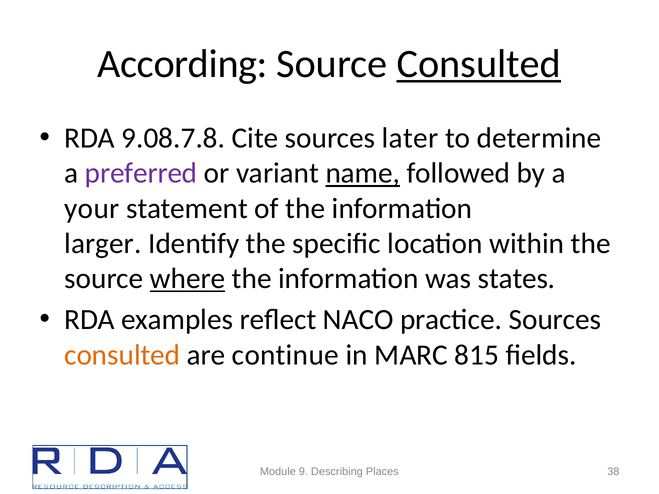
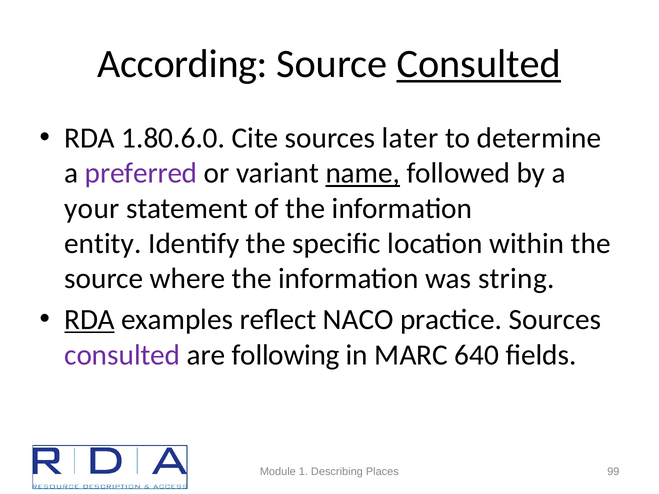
9.08.7.8: 9.08.7.8 -> 1.80.6.0
larger: larger -> entity
where underline: present -> none
states: states -> string
RDA at (90, 320) underline: none -> present
consulted at (122, 355) colour: orange -> purple
continue: continue -> following
815: 815 -> 640
9: 9 -> 1
38: 38 -> 99
